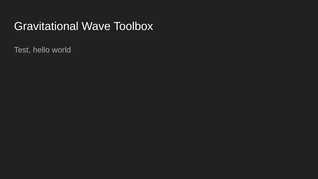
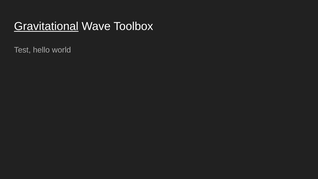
Gravitational underline: none -> present
